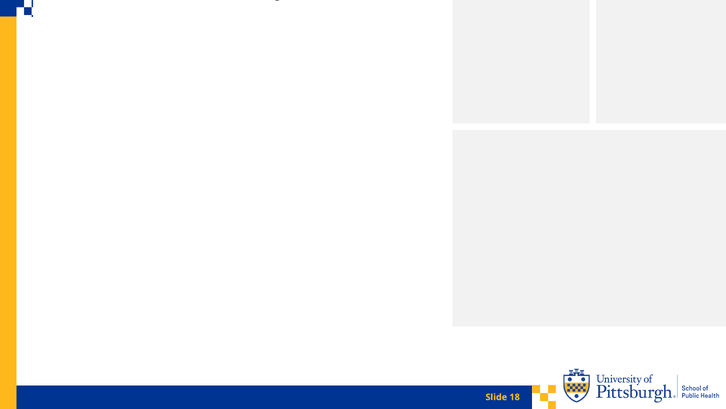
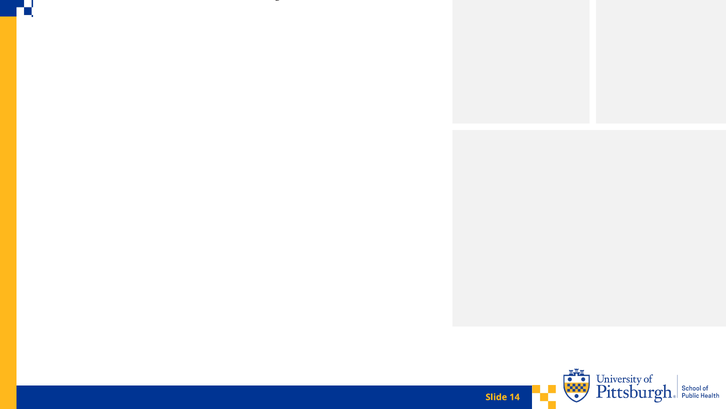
18: 18 -> 14
